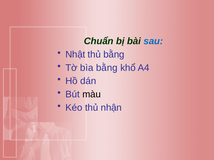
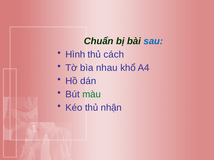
Nhật: Nhật -> Hình
thủ bằng: bằng -> cách
bìa bằng: bằng -> nhau
màu colour: black -> green
